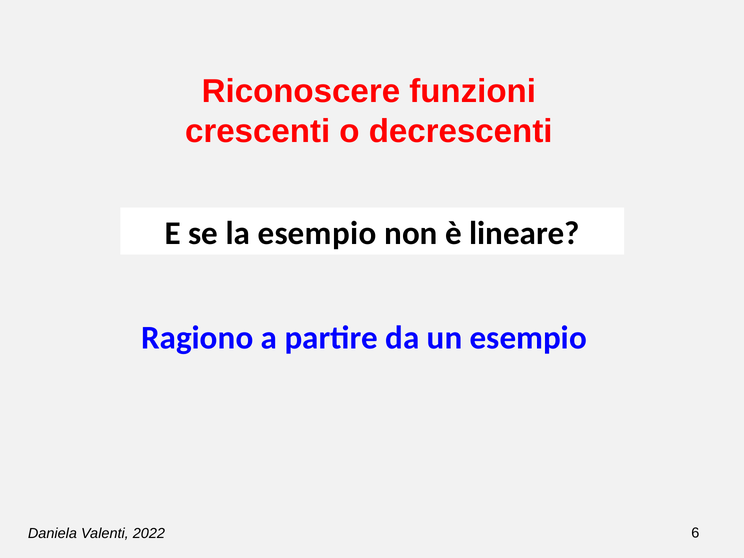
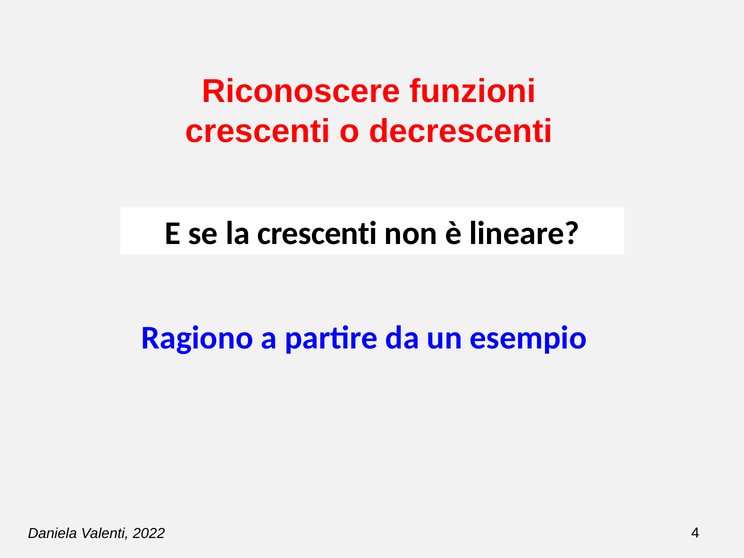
la esempio: esempio -> crescenti
6: 6 -> 4
